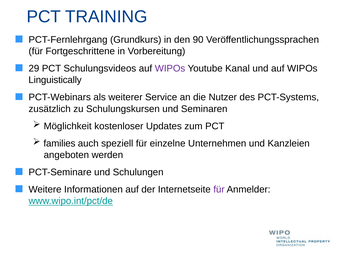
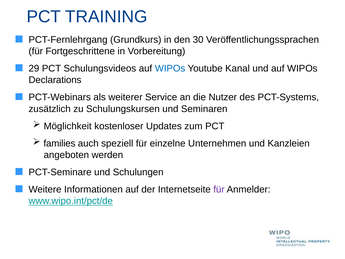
90: 90 -> 30
WIPOs at (170, 68) colour: purple -> blue
Linguistically: Linguistically -> Declarations
